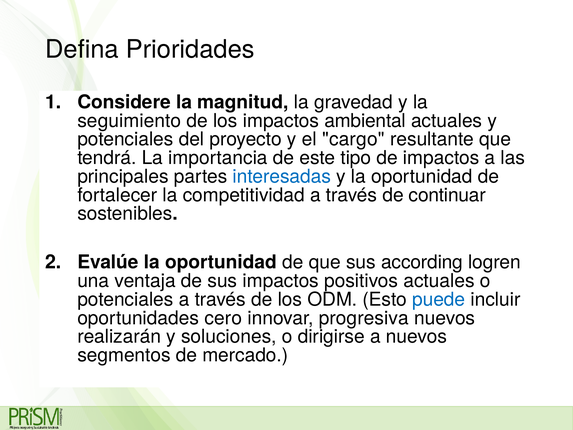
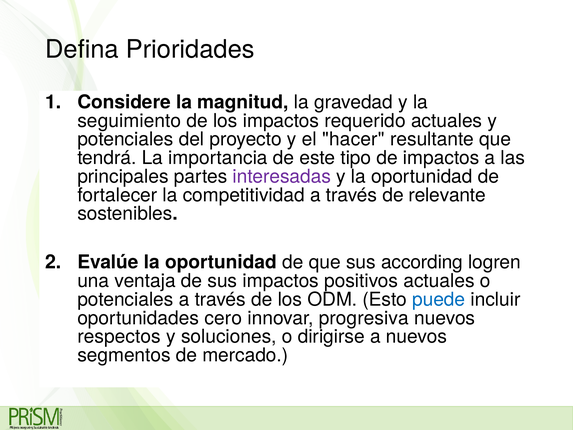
ambiental: ambiental -> requerido
cargo: cargo -> hacer
interesadas colour: blue -> purple
continuar: continuar -> relevante
realizarán: realizarán -> respectos
